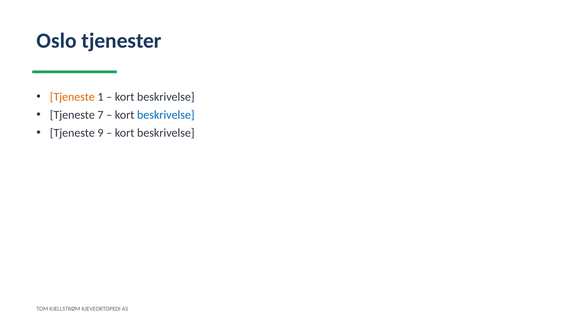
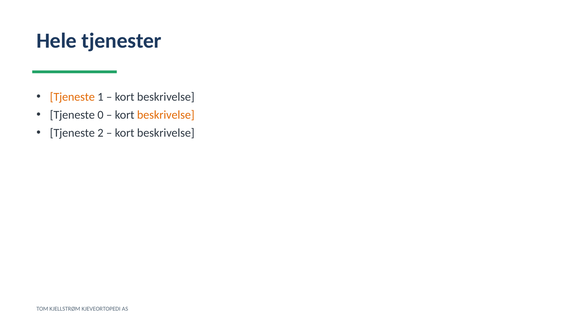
Oslo: Oslo -> Hele
7: 7 -> 0
beskrivelse at (166, 115) colour: blue -> orange
9: 9 -> 2
